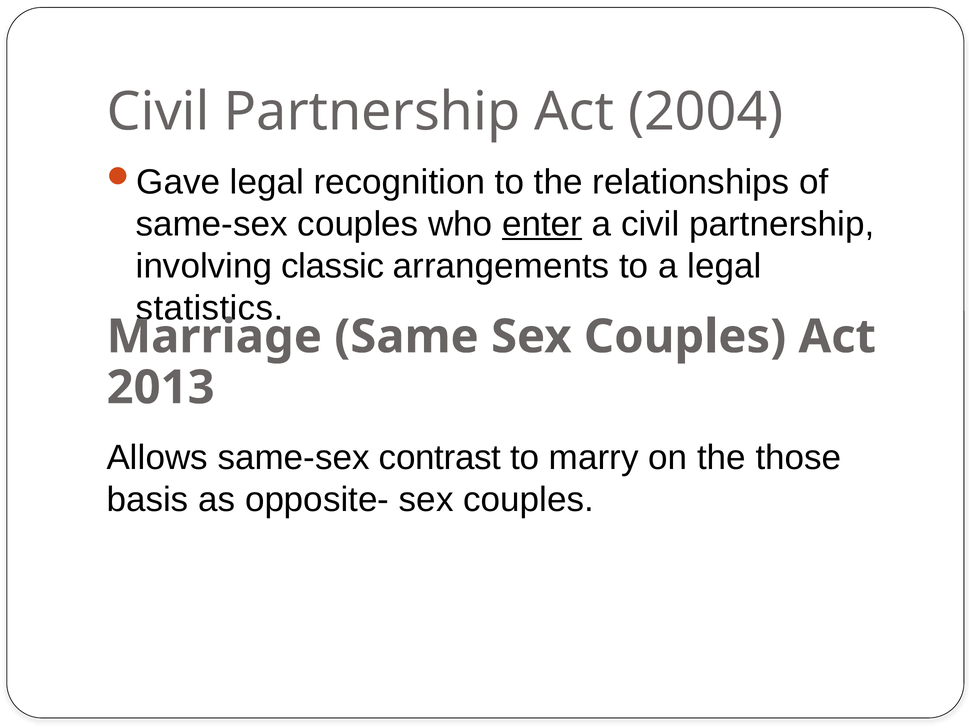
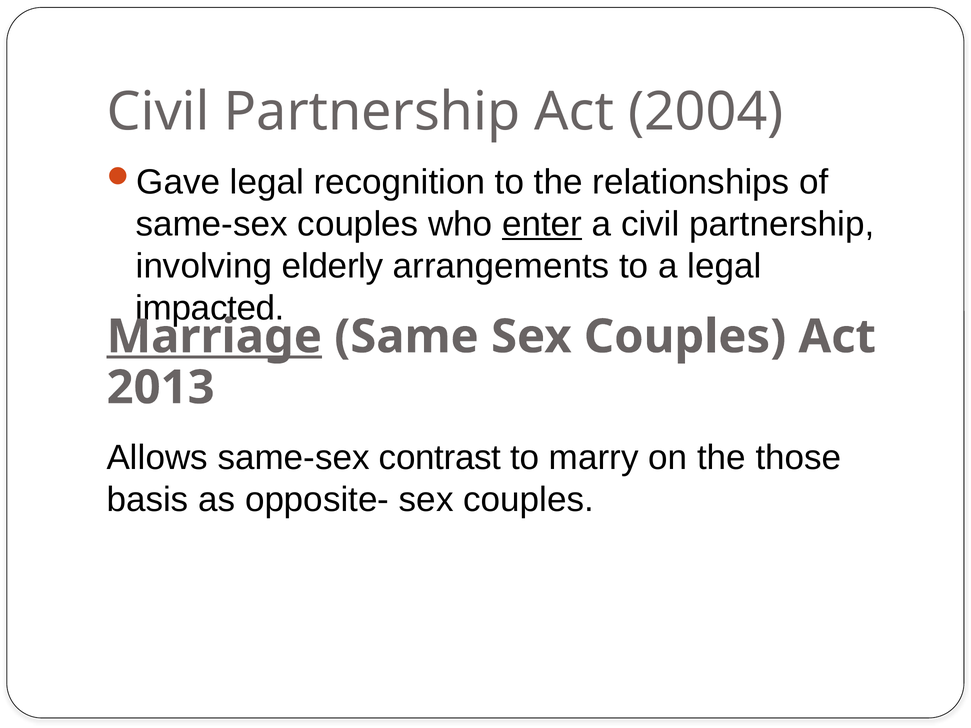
classic: classic -> elderly
statistics: statistics -> impacted
Marriage underline: none -> present
